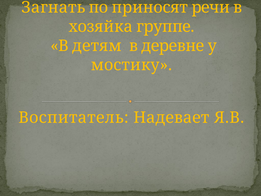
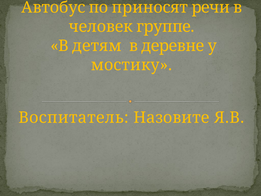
Загнать: Загнать -> Автобус
хозяйка: хозяйка -> человек
Надевает: Надевает -> Назовите
